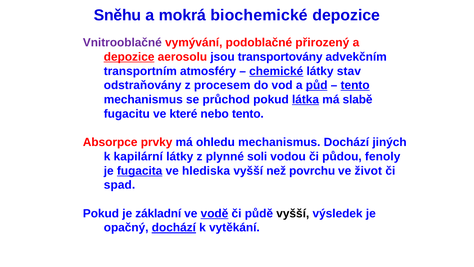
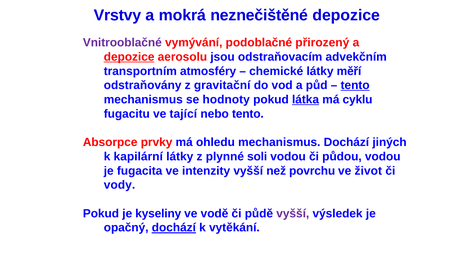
Sněhu: Sněhu -> Vrstvy
biochemické: biochemické -> neznečištěné
transportovány: transportovány -> odstraňovacím
chemické underline: present -> none
stav: stav -> měří
procesem: procesem -> gravitační
půd underline: present -> none
průchod: průchod -> hodnoty
slabě: slabě -> cyklu
které: které -> tající
půdou fenoly: fenoly -> vodou
fugacita underline: present -> none
hlediska: hlediska -> intenzity
spad: spad -> vody
základní: základní -> kyseliny
vodě underline: present -> none
vyšší at (293, 213) colour: black -> purple
